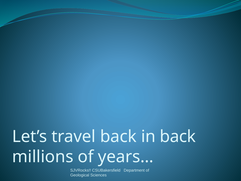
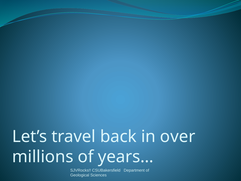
in back: back -> over
